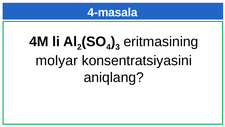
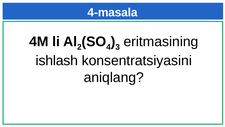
molyar: molyar -> ishlash
